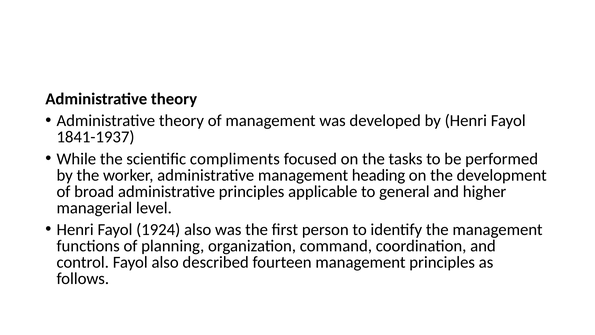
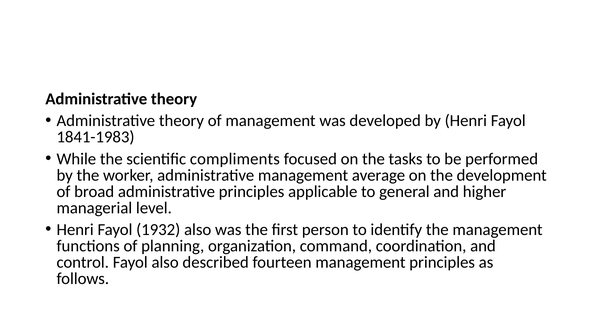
1841-1937: 1841-1937 -> 1841-1983
heading: heading -> average
1924: 1924 -> 1932
